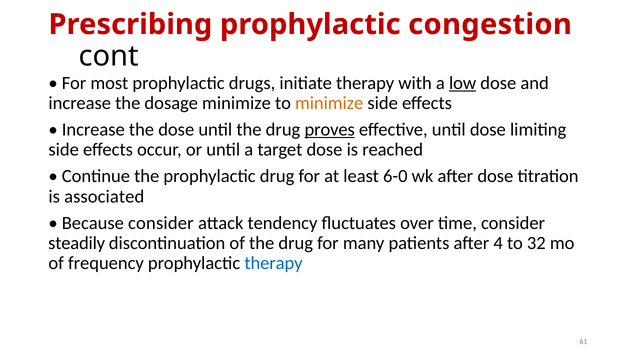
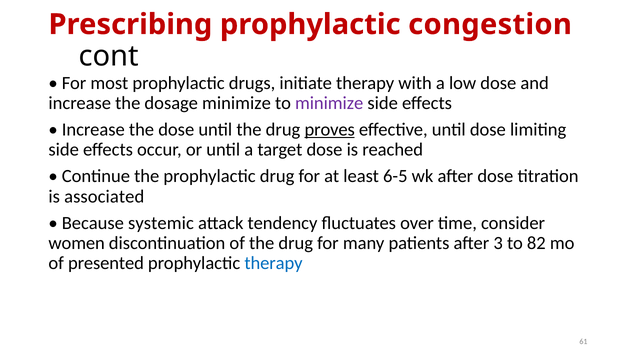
low underline: present -> none
minimize at (329, 103) colour: orange -> purple
6-0: 6-0 -> 6-5
Because consider: consider -> systemic
steadily: steadily -> women
4: 4 -> 3
32: 32 -> 82
frequency: frequency -> presented
